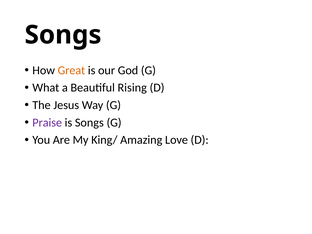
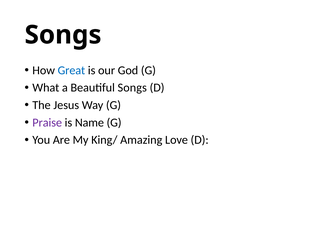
Great colour: orange -> blue
Beautiful Rising: Rising -> Songs
is Songs: Songs -> Name
